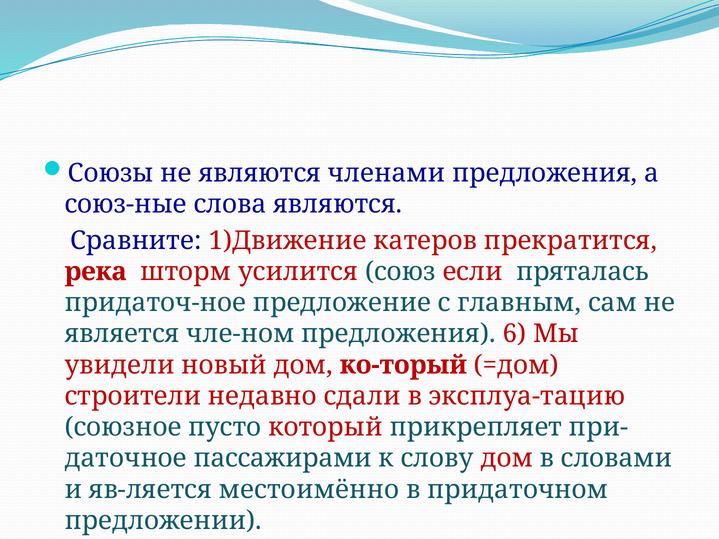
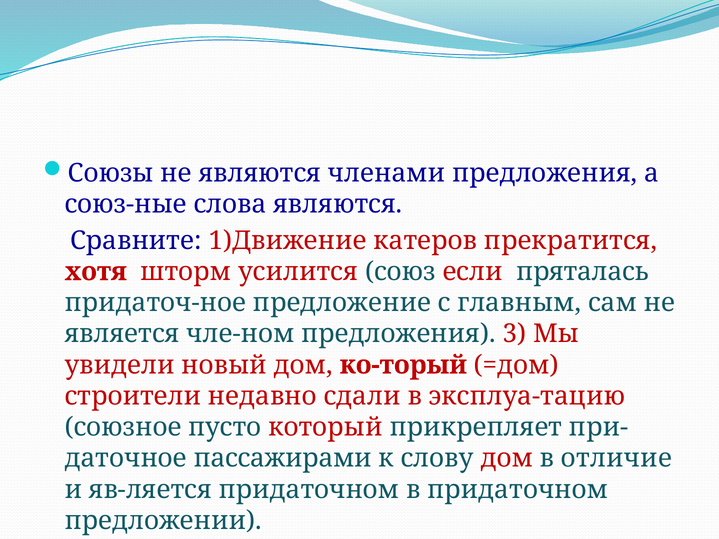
река: река -> хотя
6: 6 -> 3
словами: словами -> отличие
яв-ляется местоимённо: местоимённо -> придаточном
